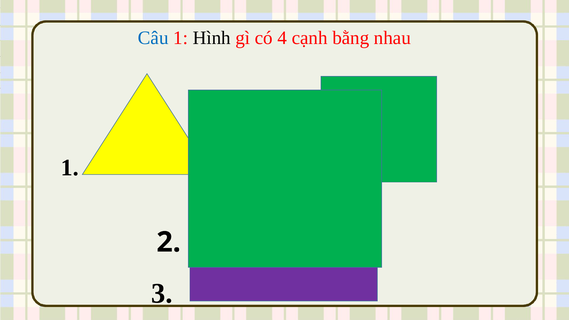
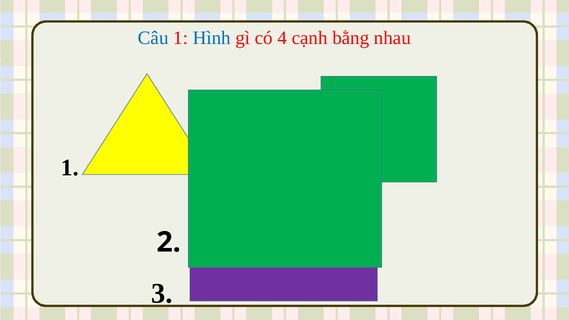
Hình colour: black -> blue
